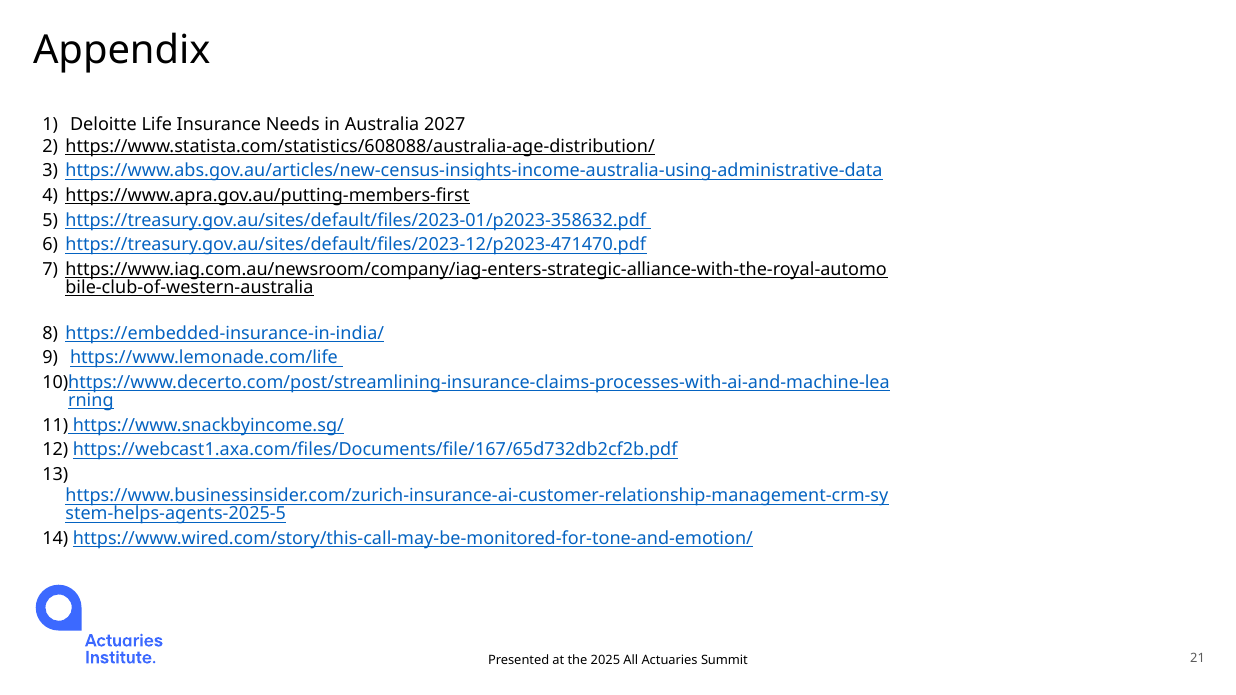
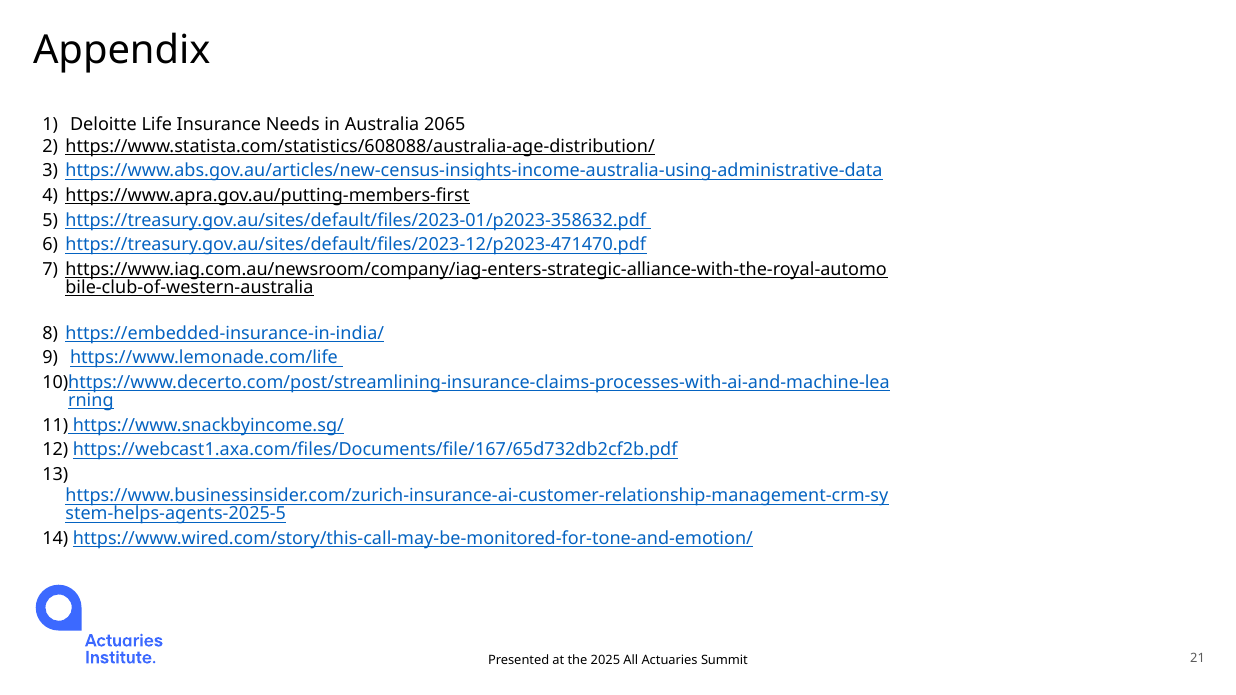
2027: 2027 -> 2065
